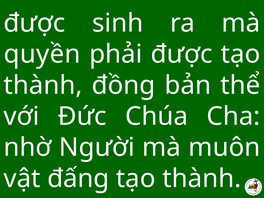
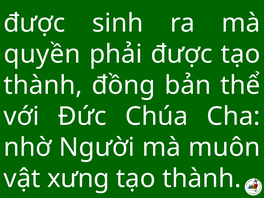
đấng: đấng -> xưng
